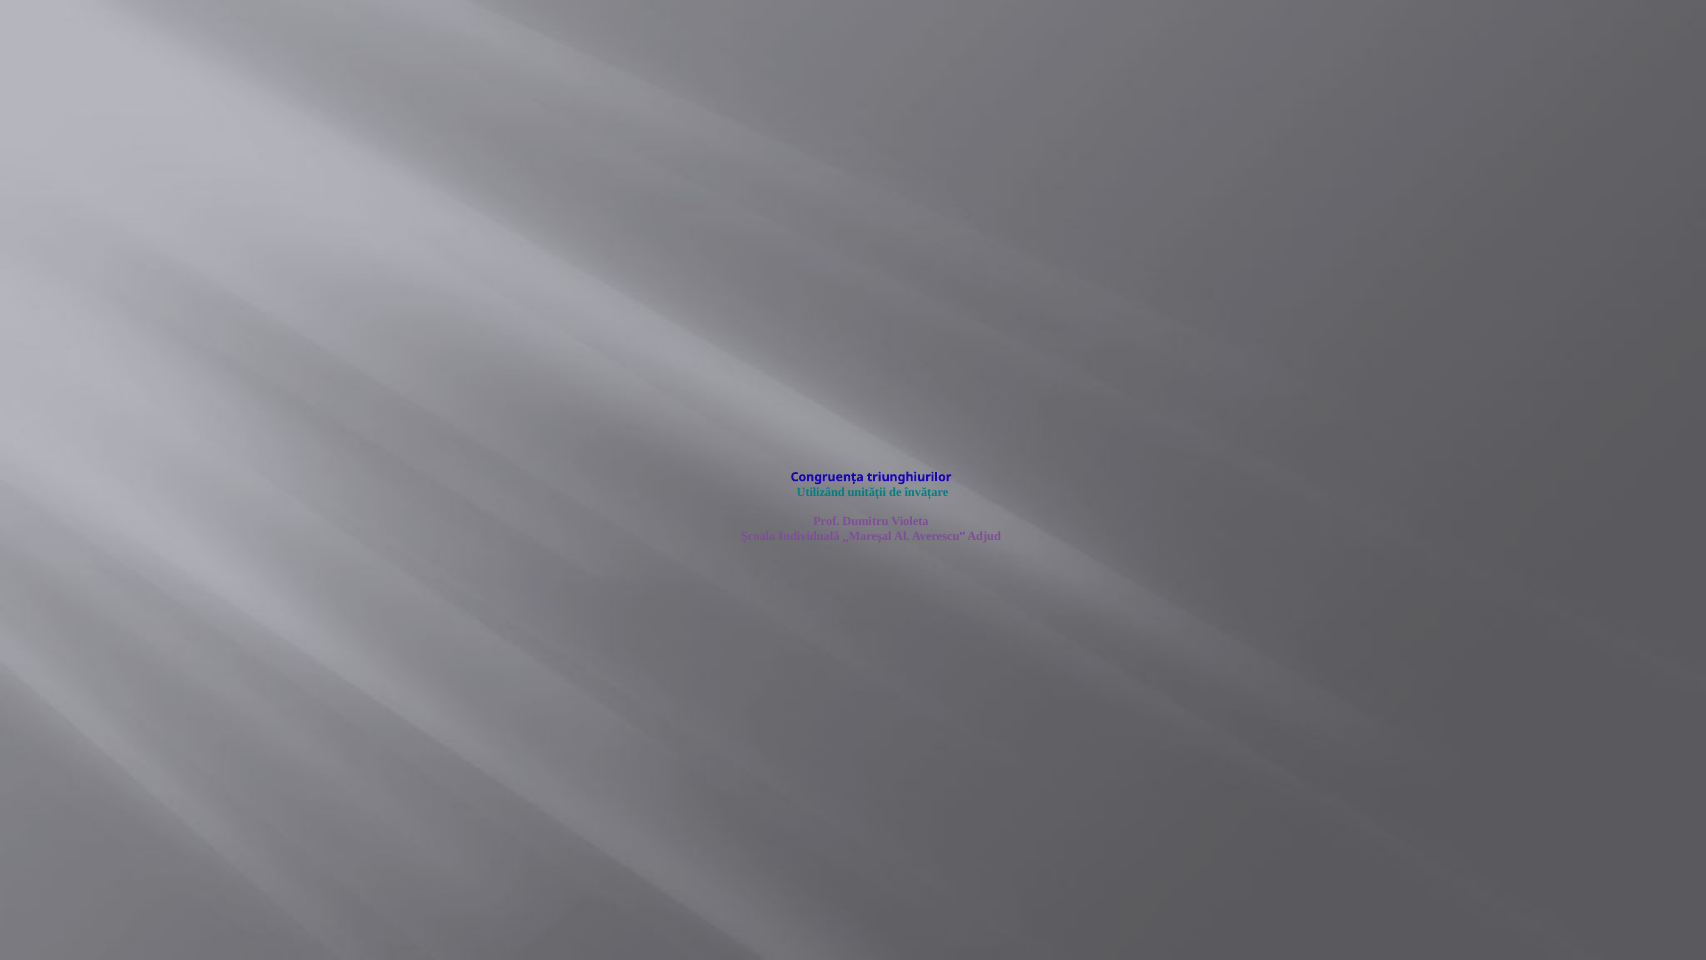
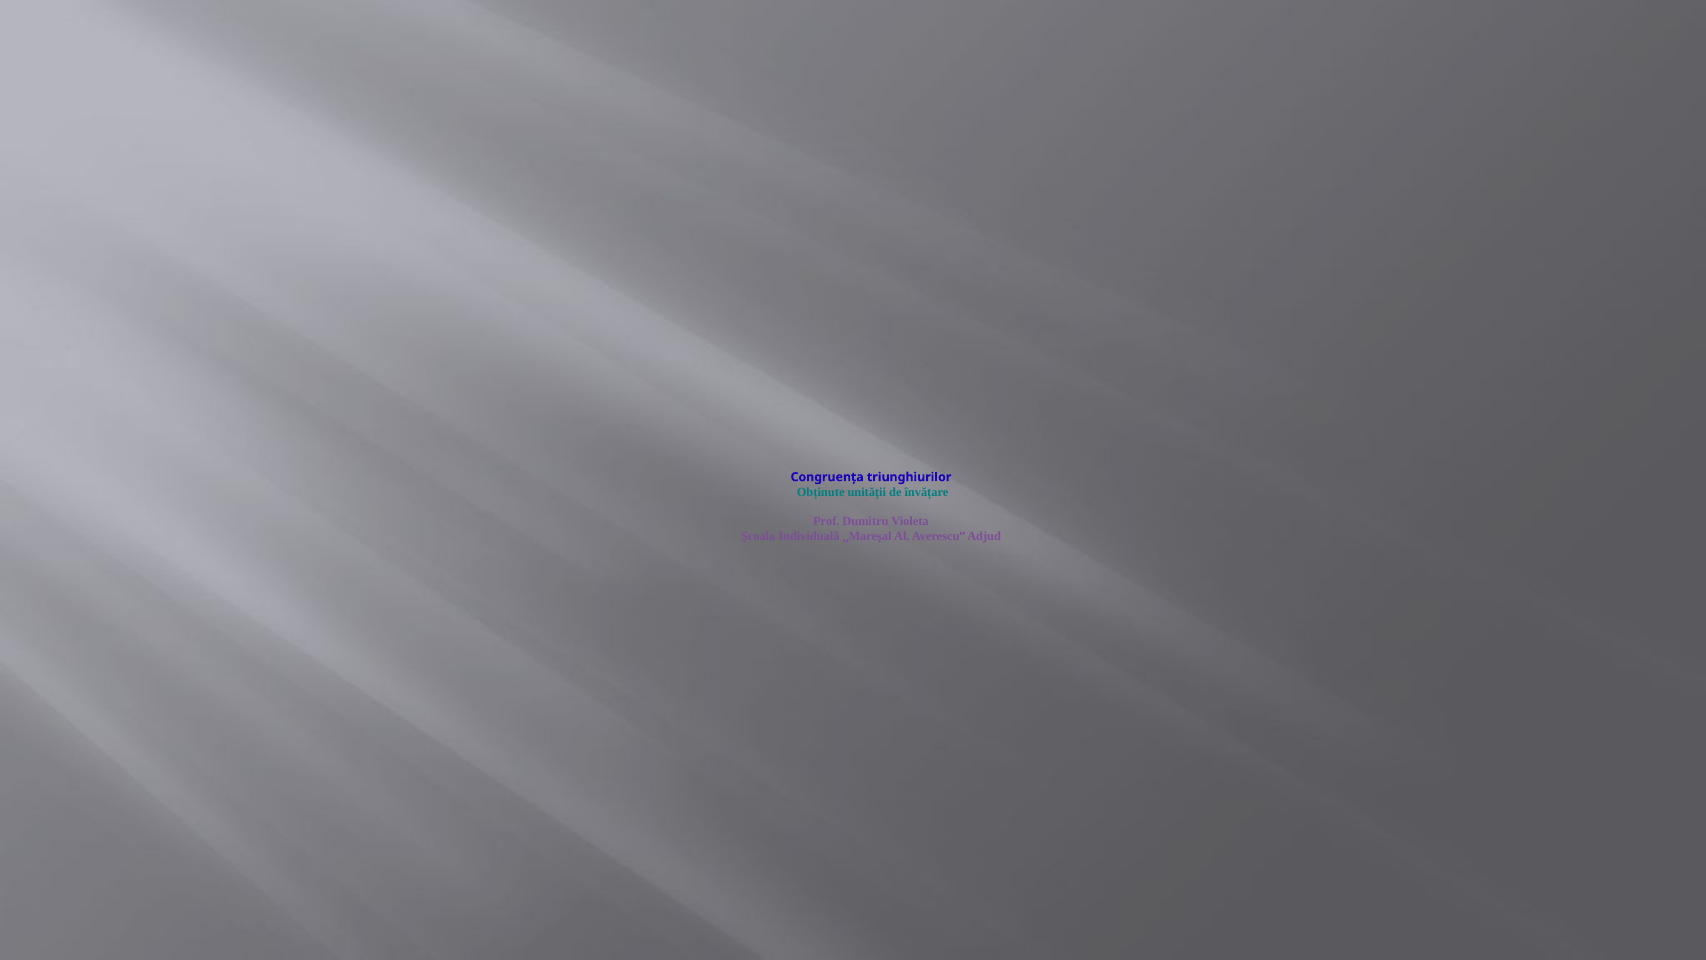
Utilizând: Utilizând -> Obținute
